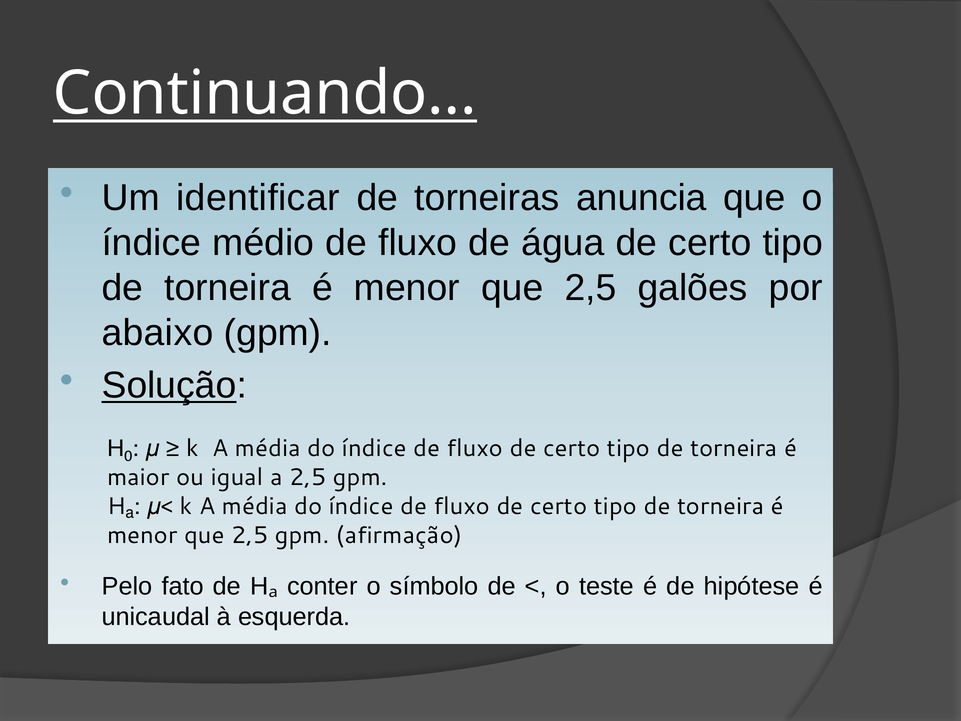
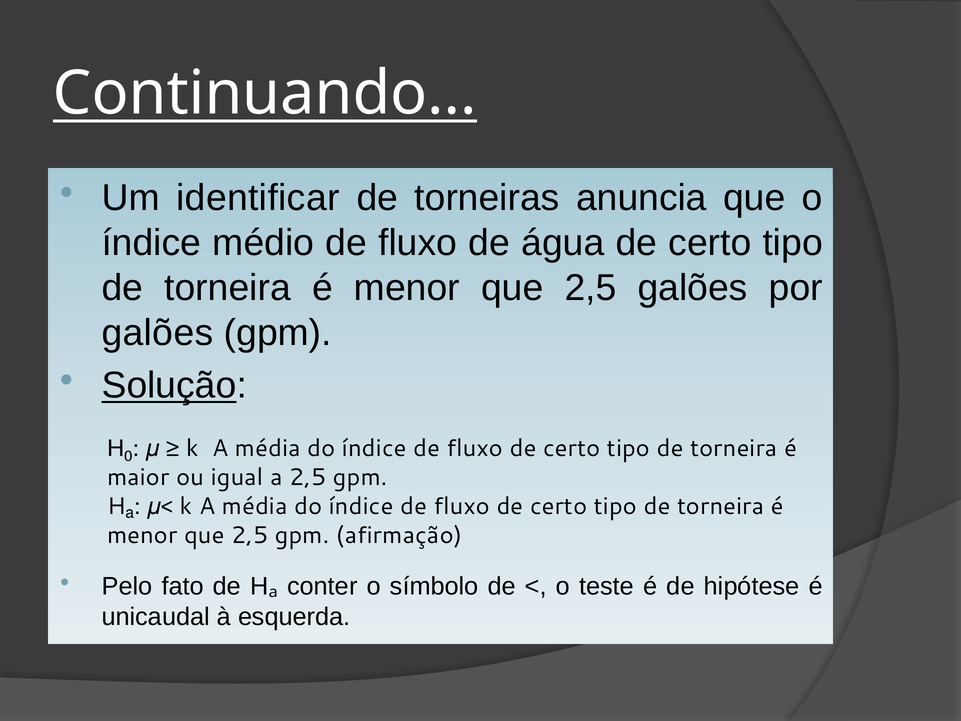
abaixo at (157, 333): abaixo -> galões
